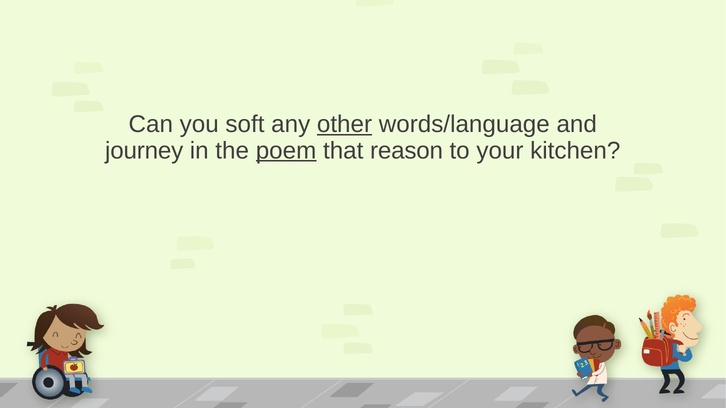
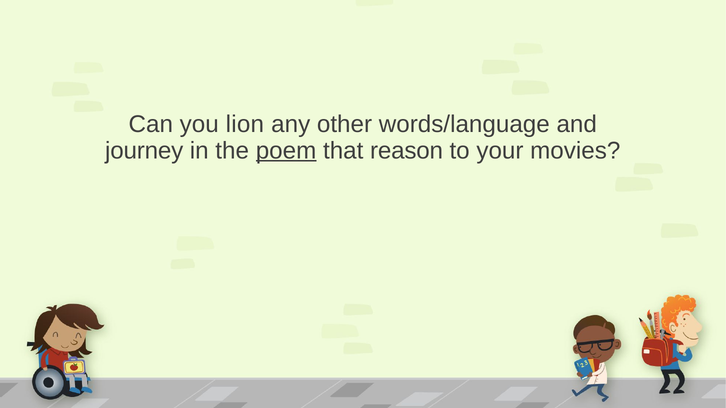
soft: soft -> lion
other underline: present -> none
kitchen: kitchen -> movies
